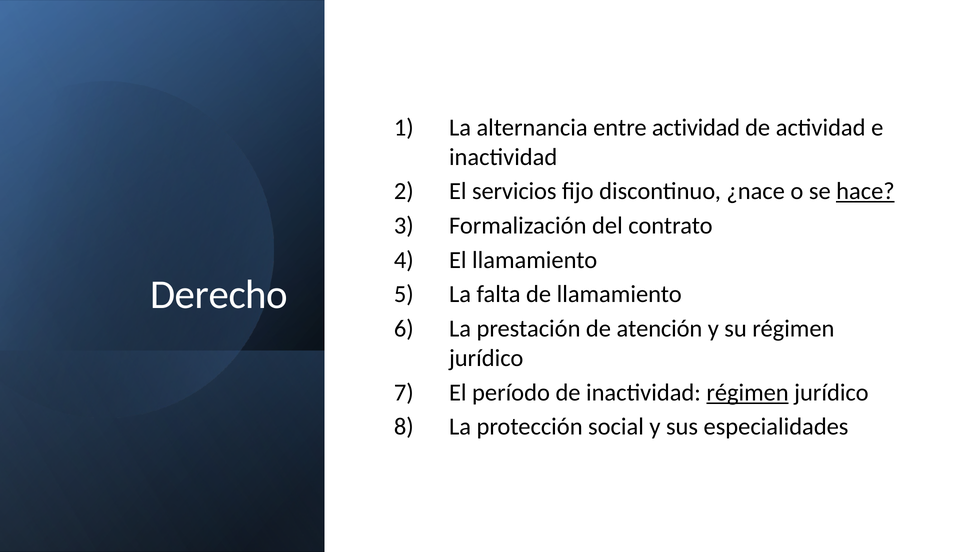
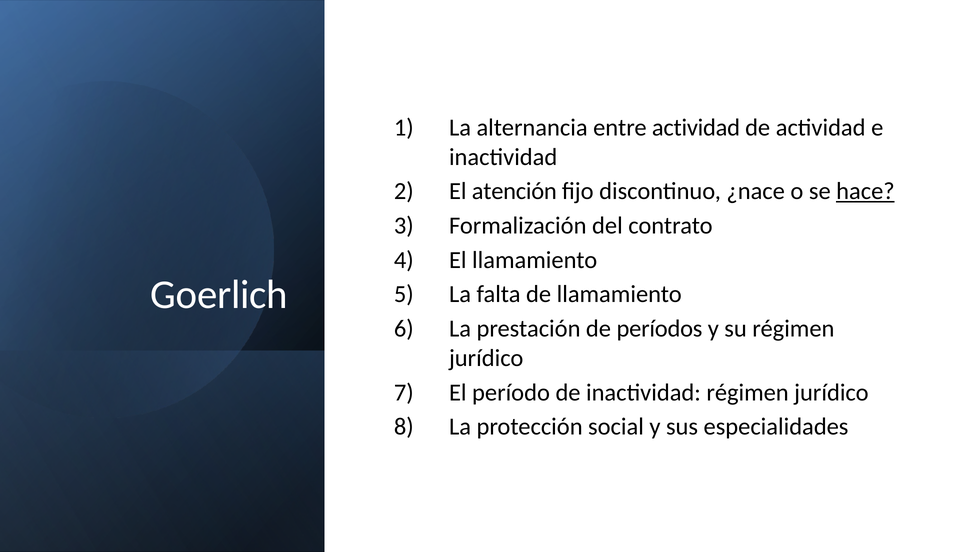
servicios: servicios -> atención
Derecho: Derecho -> Goerlich
atención: atención -> períodos
régimen at (748, 392) underline: present -> none
